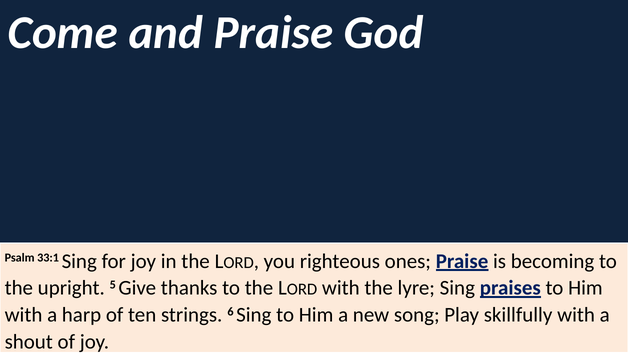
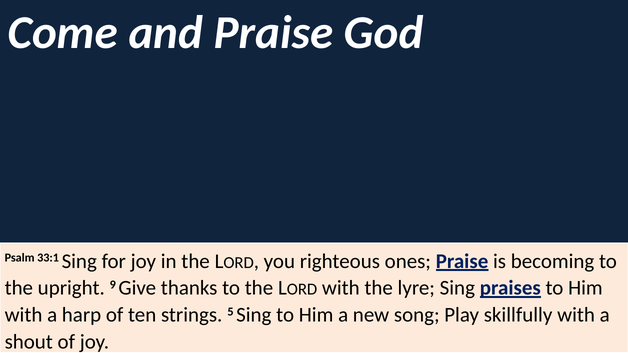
5: 5 -> 9
6: 6 -> 5
